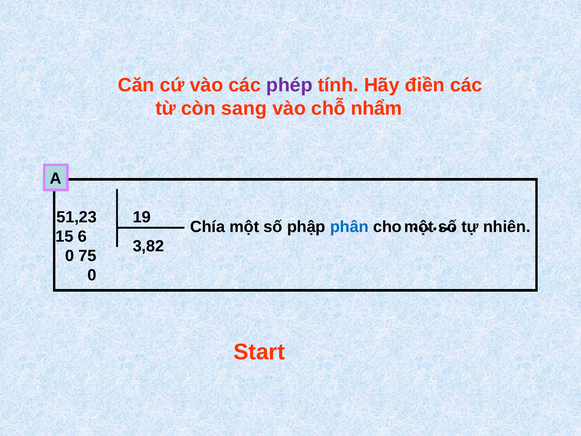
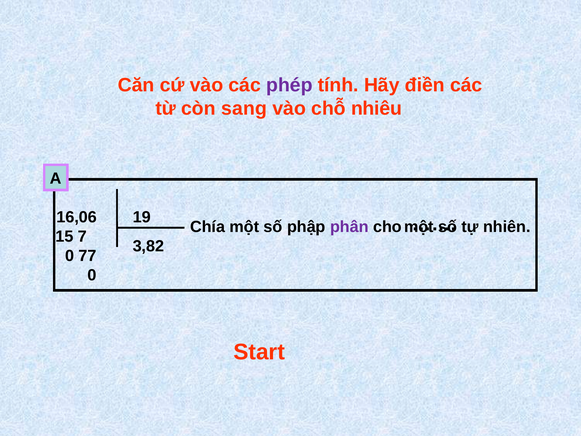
nhẩm: nhẩm -> nhiêu
51,23: 51,23 -> 16,06
phân colour: blue -> purple
6: 6 -> 7
75: 75 -> 77
